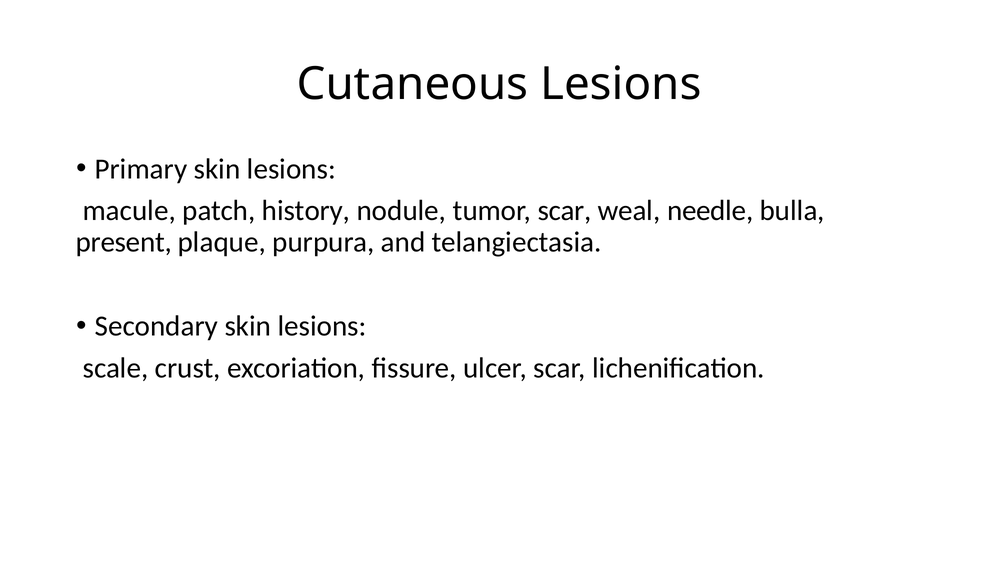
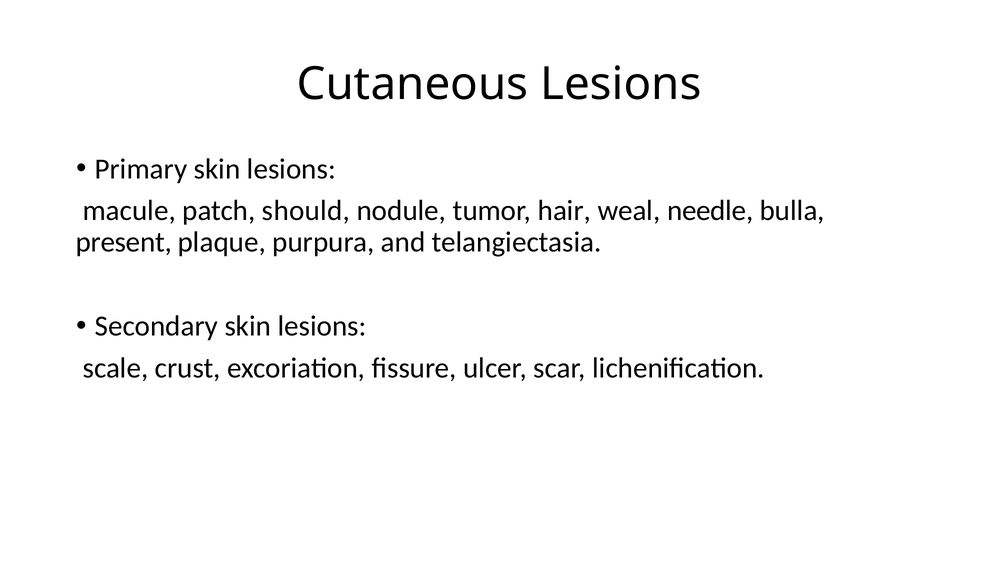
history: history -> should
tumor scar: scar -> hair
